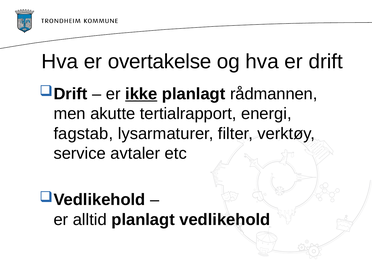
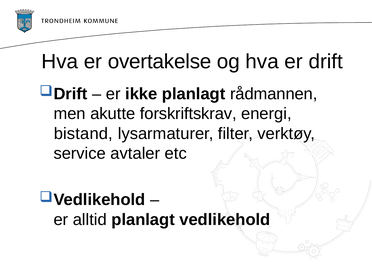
ikke underline: present -> none
tertialrapport: tertialrapport -> forskriftskrav
fagstab: fagstab -> bistand
